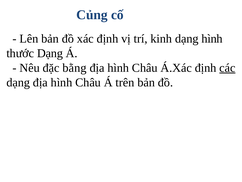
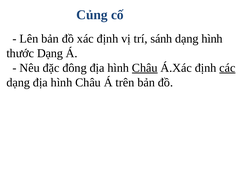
kinh: kinh -> sánh
bằng: bằng -> đông
Châu at (145, 68) underline: none -> present
